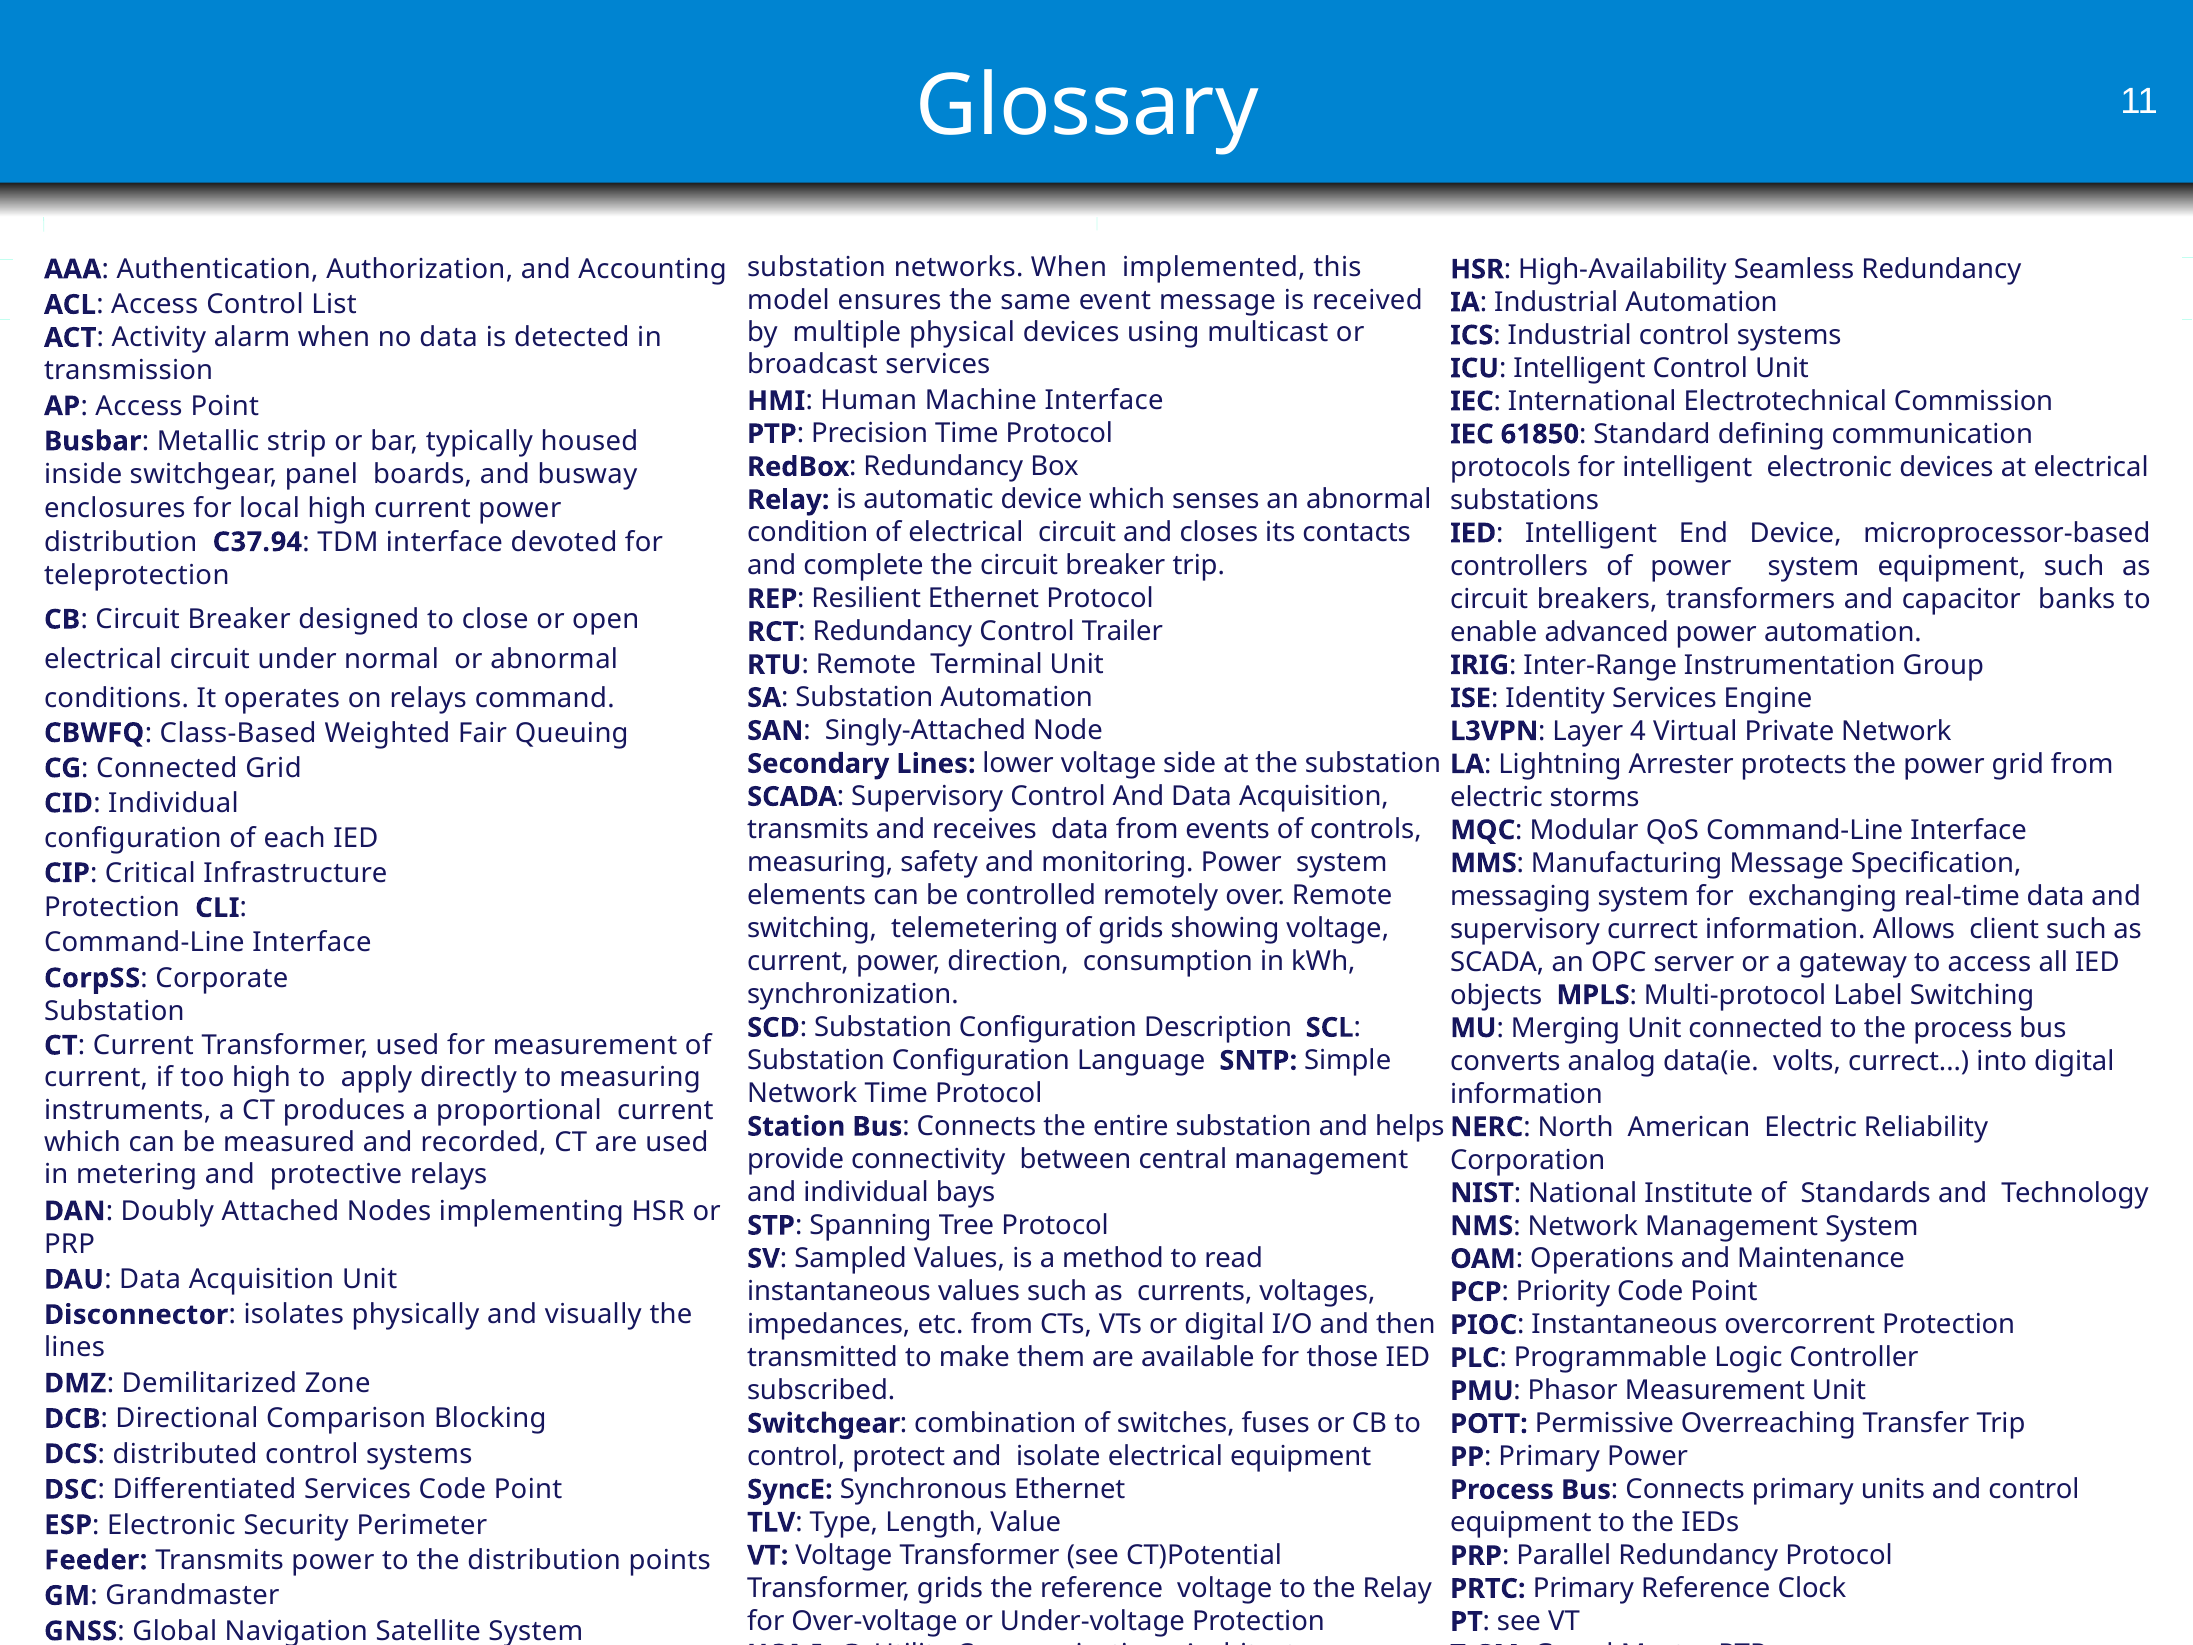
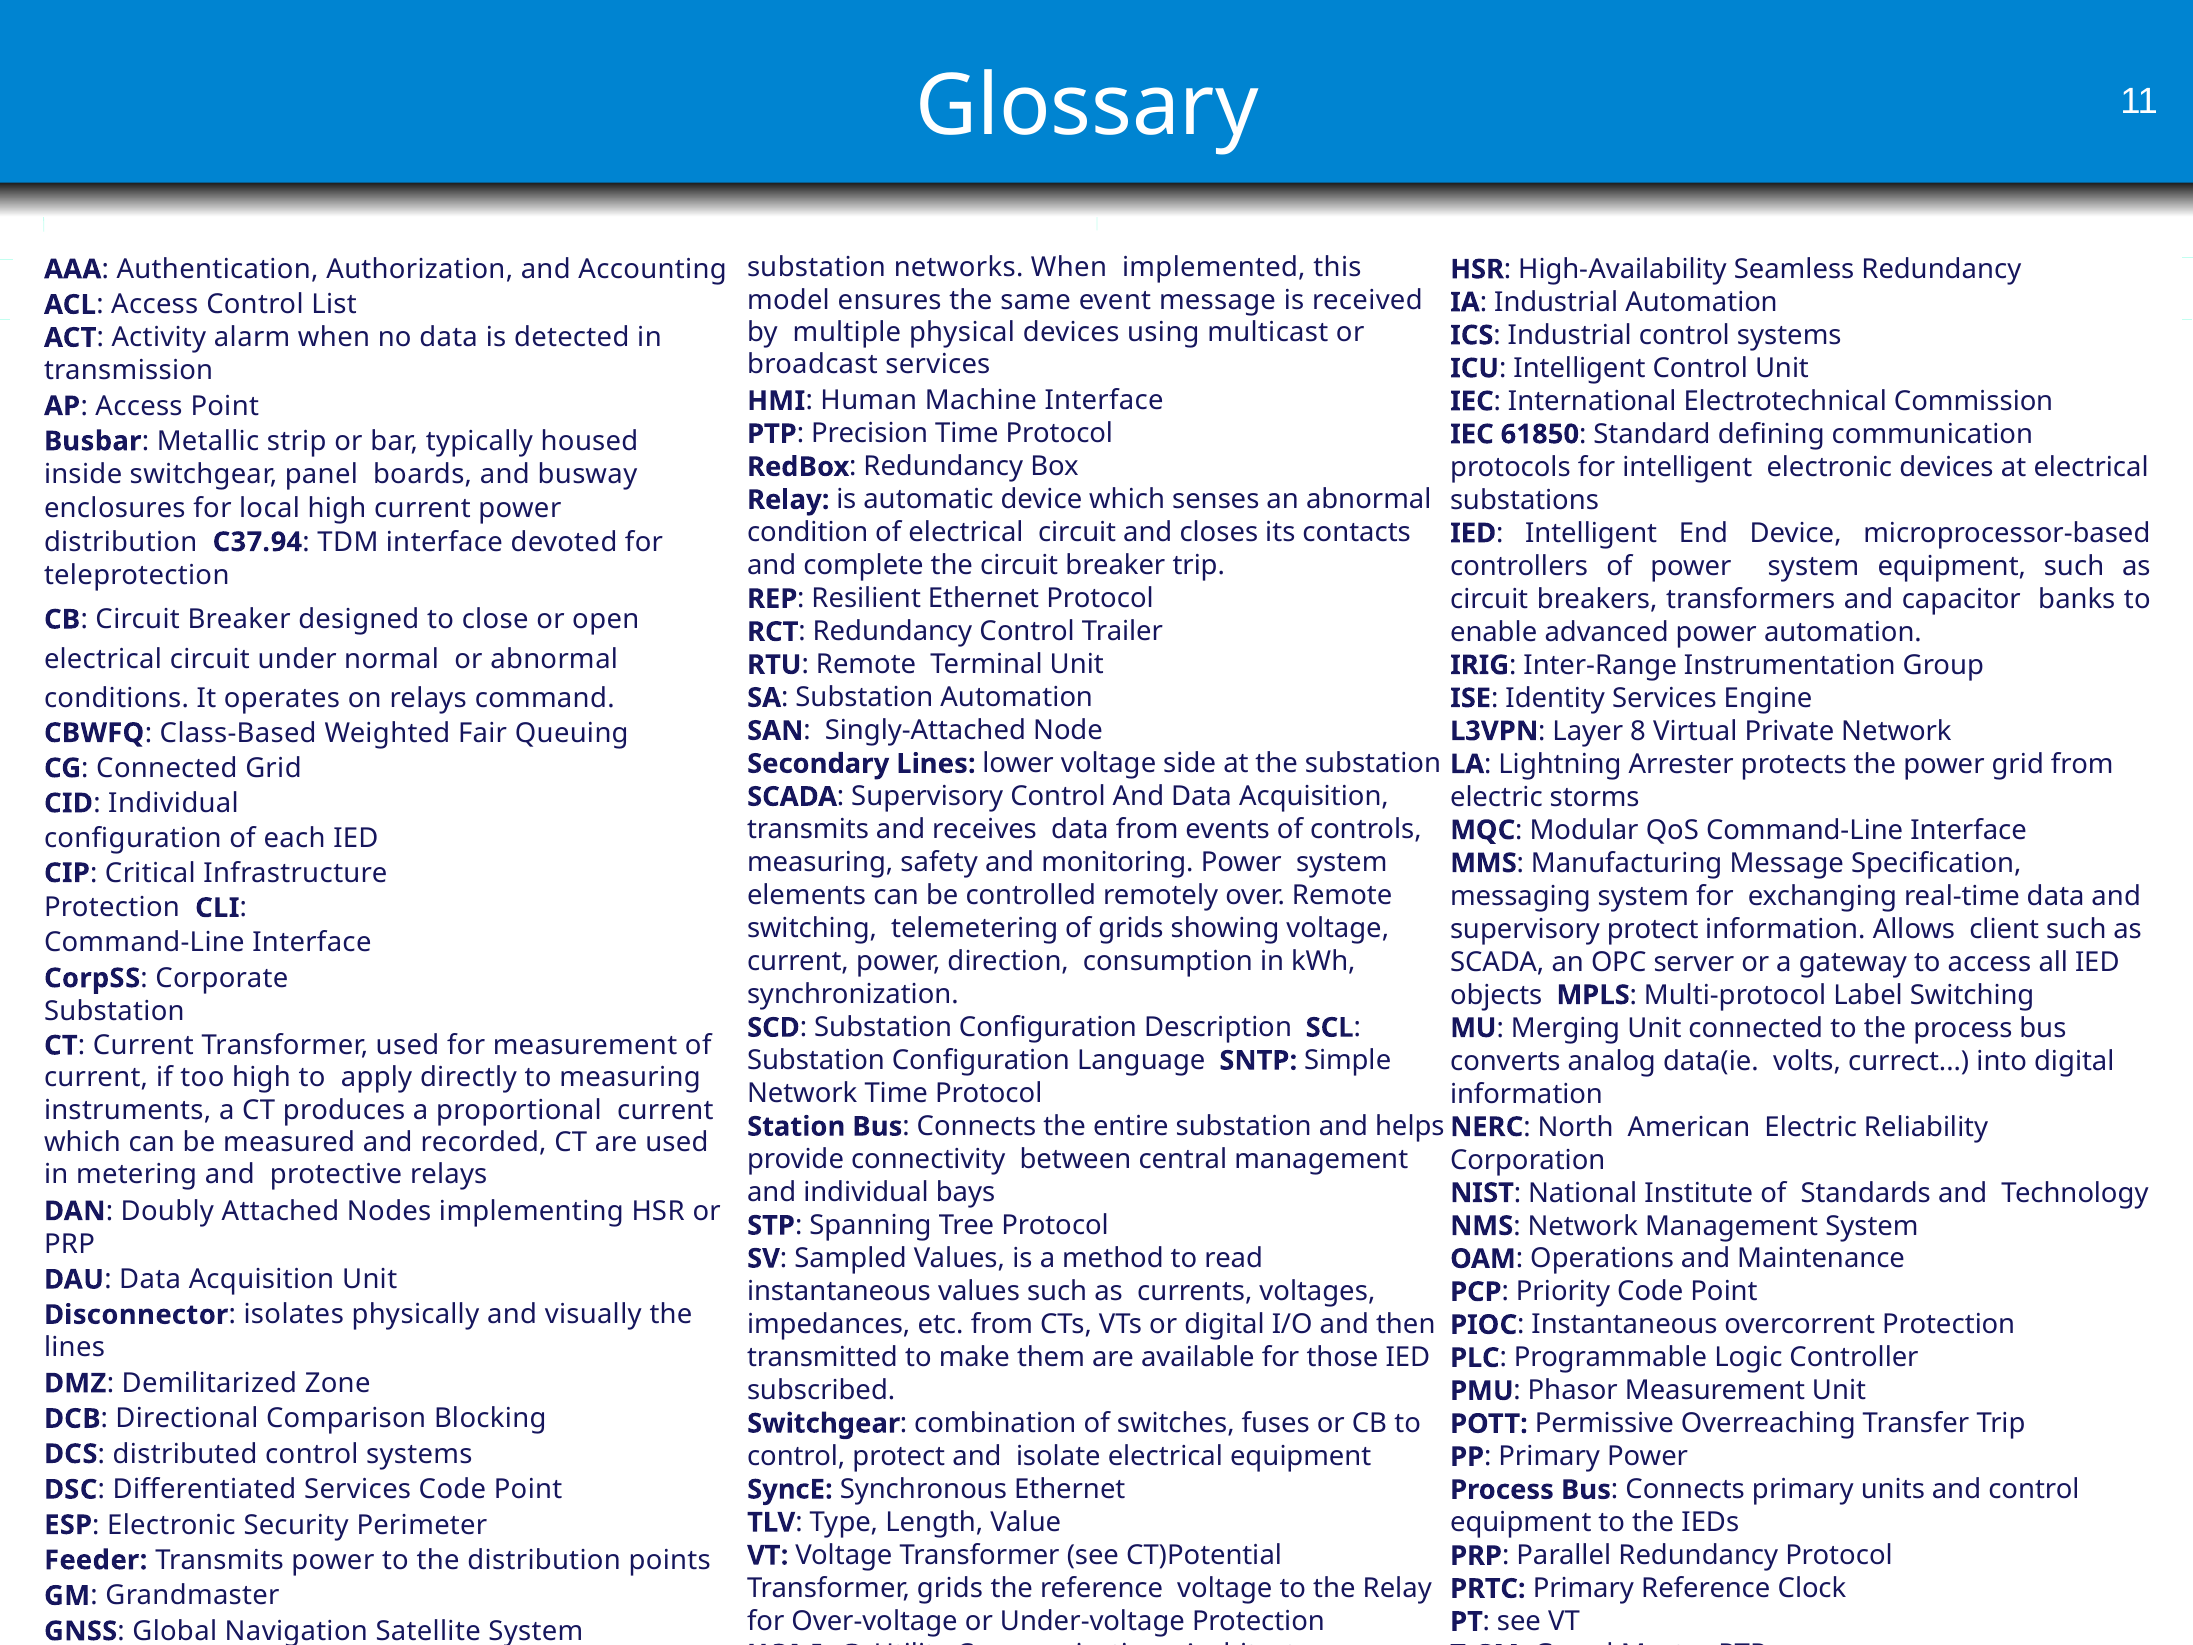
4: 4 -> 8
supervisory currect: currect -> protect
